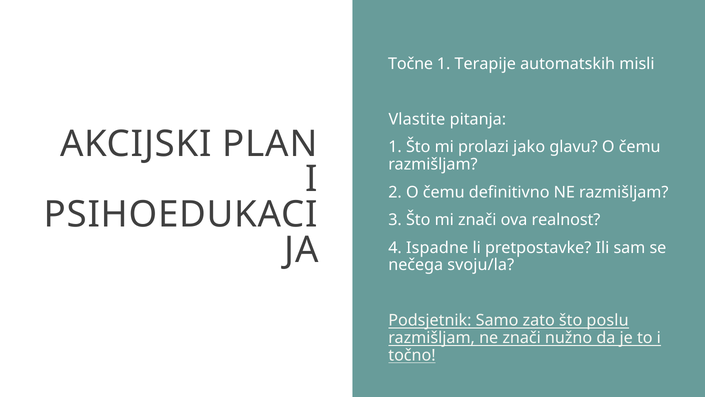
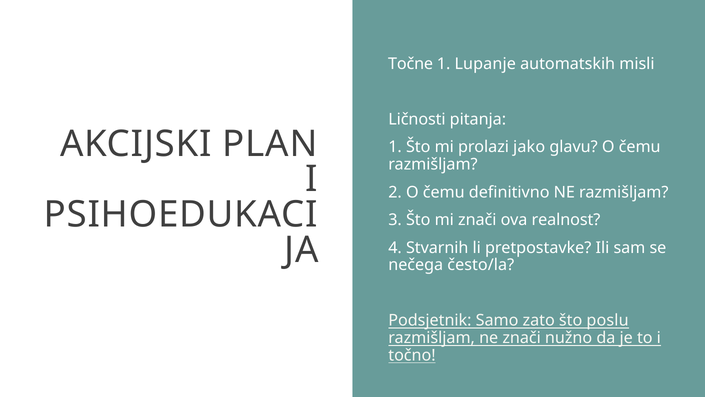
Terapije: Terapije -> Lupanje
Vlastite: Vlastite -> Ličnosti
Ispadne: Ispadne -> Stvarnih
svoju/la: svoju/la -> često/la
